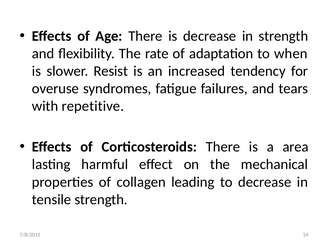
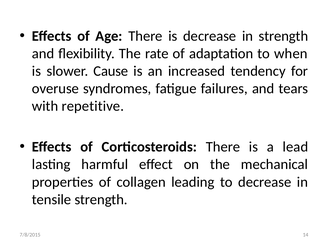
Resist: Resist -> Cause
area: area -> lead
